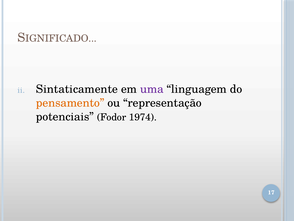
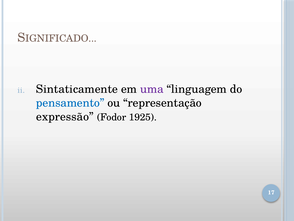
pensamento colour: orange -> blue
potenciais: potenciais -> expressão
1974: 1974 -> 1925
